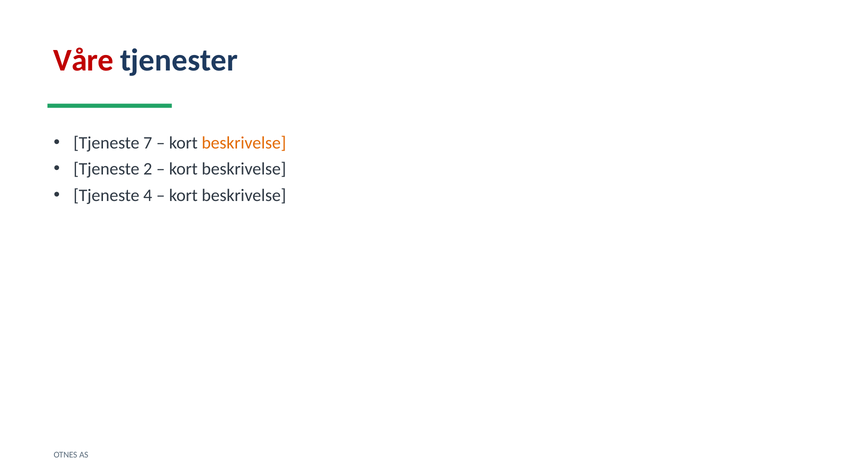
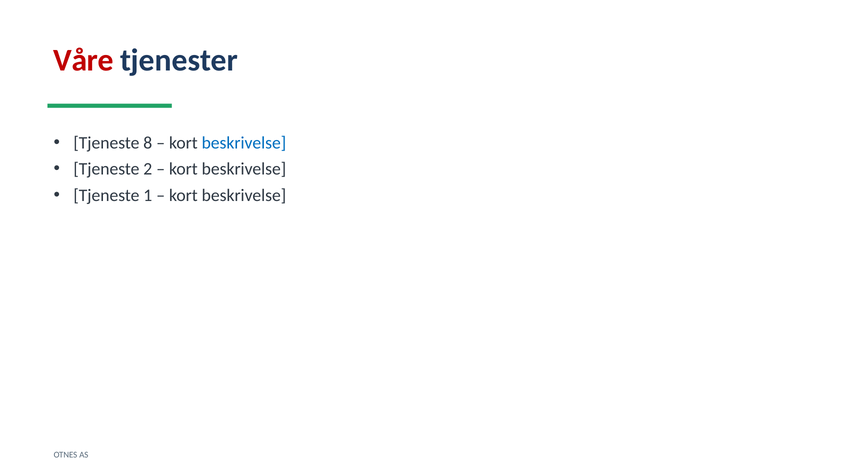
7: 7 -> 8
beskrivelse at (244, 143) colour: orange -> blue
4: 4 -> 1
